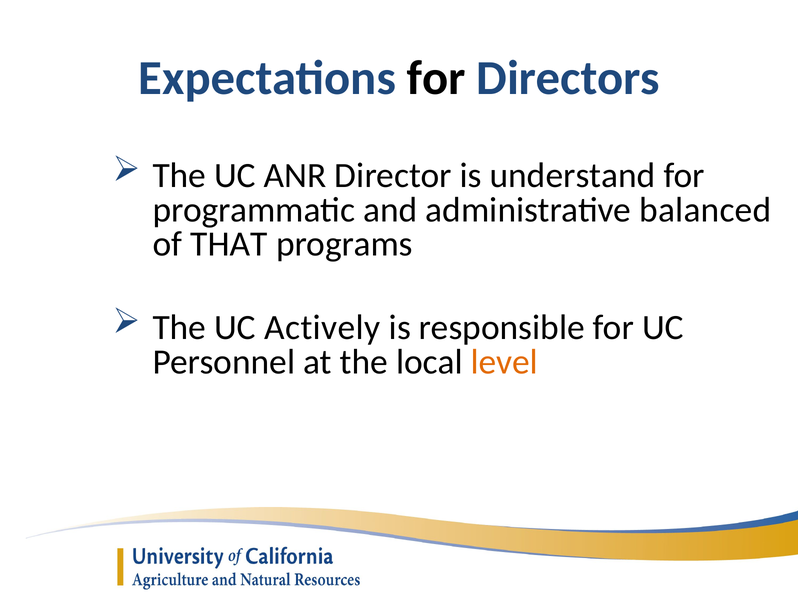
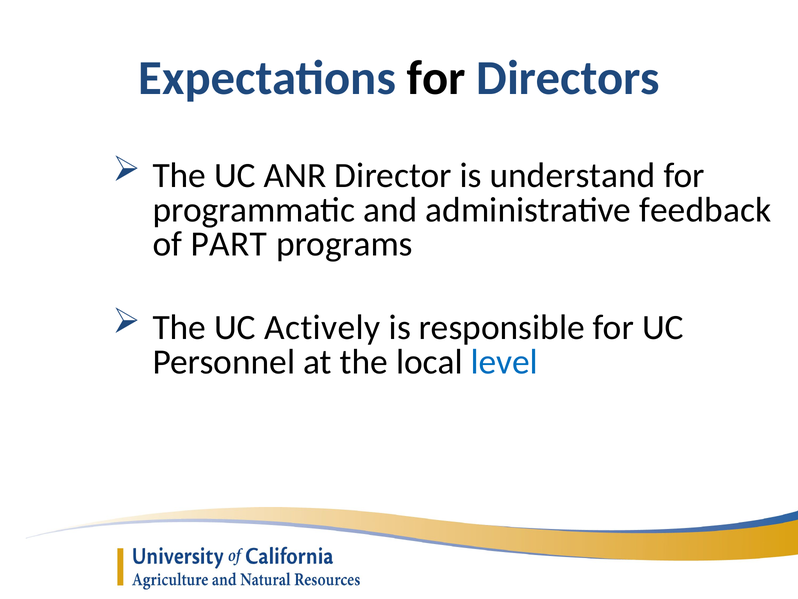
balanced: balanced -> feedback
THAT: THAT -> PART
level colour: orange -> blue
